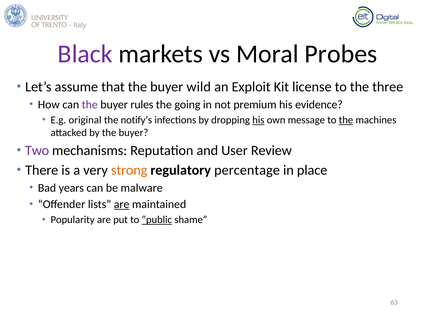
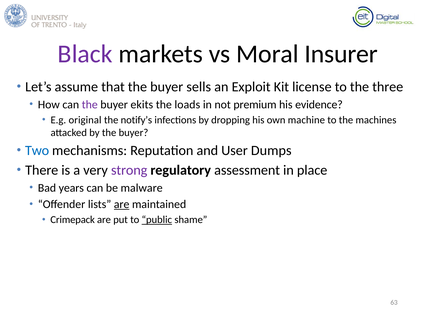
Probes: Probes -> Insurer
wild: wild -> sells
rules: rules -> ekits
going: going -> loads
his at (258, 120) underline: present -> none
message: message -> machine
the at (346, 120) underline: present -> none
Two colour: purple -> blue
Review: Review -> Dumps
strong colour: orange -> purple
percentage: percentage -> assessment
Popularity: Popularity -> Crimepack
